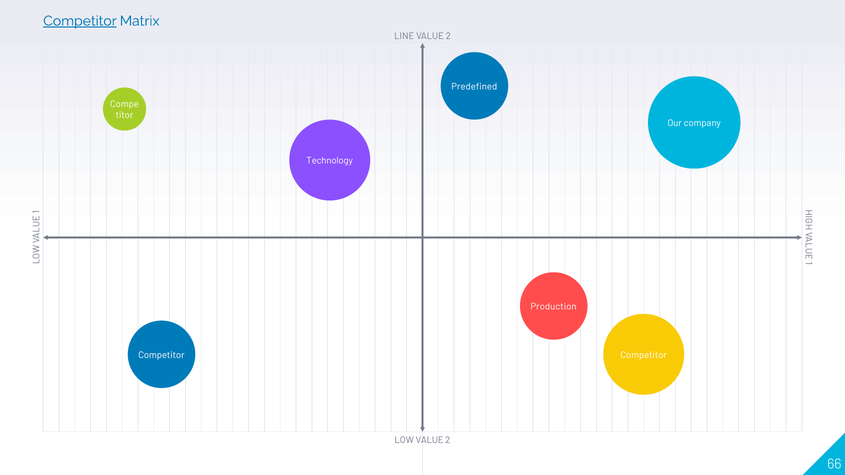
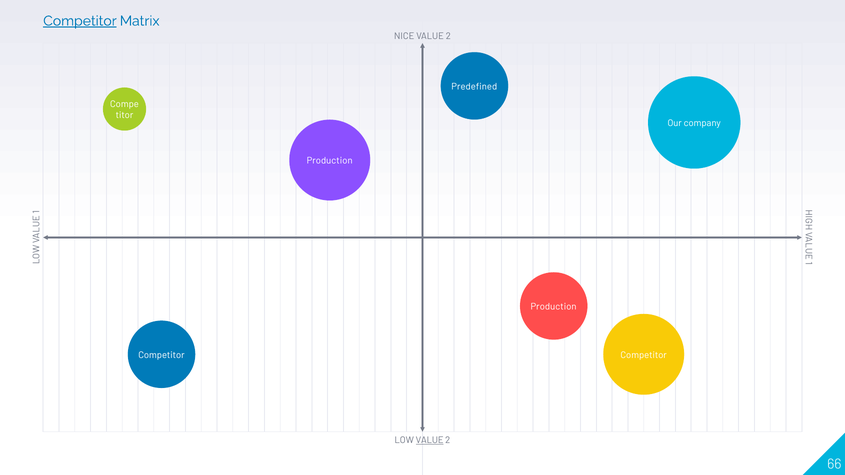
LINE: LINE -> NICE
Technology at (330, 161): Technology -> Production
VALUE at (430, 440) underline: none -> present
